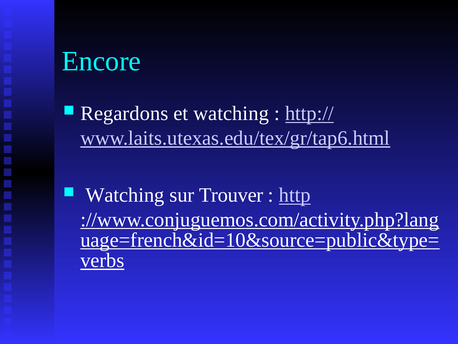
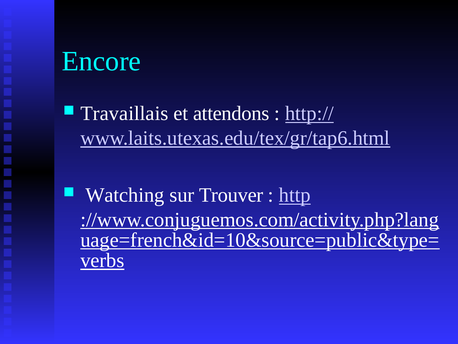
Regardons: Regardons -> Travaillais
et watching: watching -> attendons
